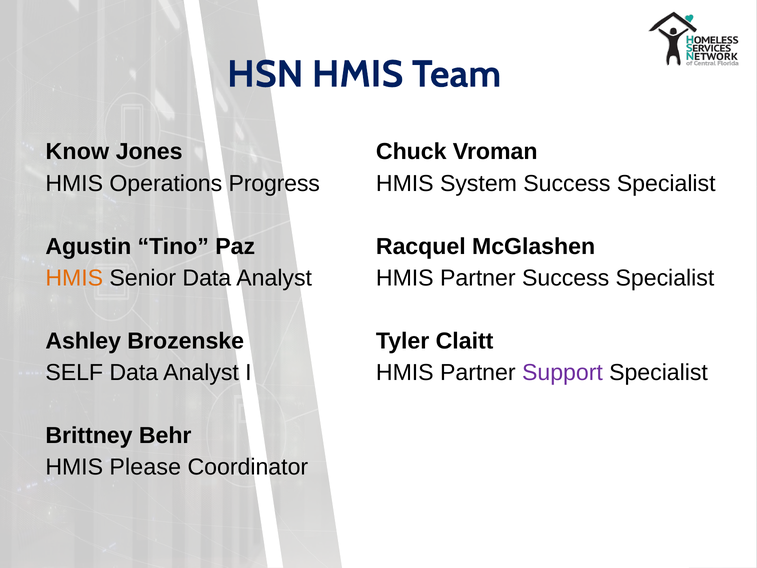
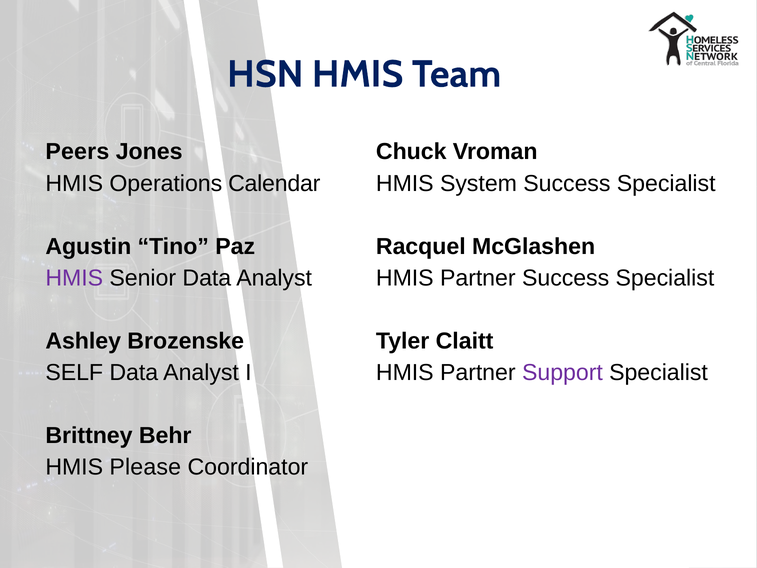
Know: Know -> Peers
Progress: Progress -> Calendar
HMIS at (74, 278) colour: orange -> purple
